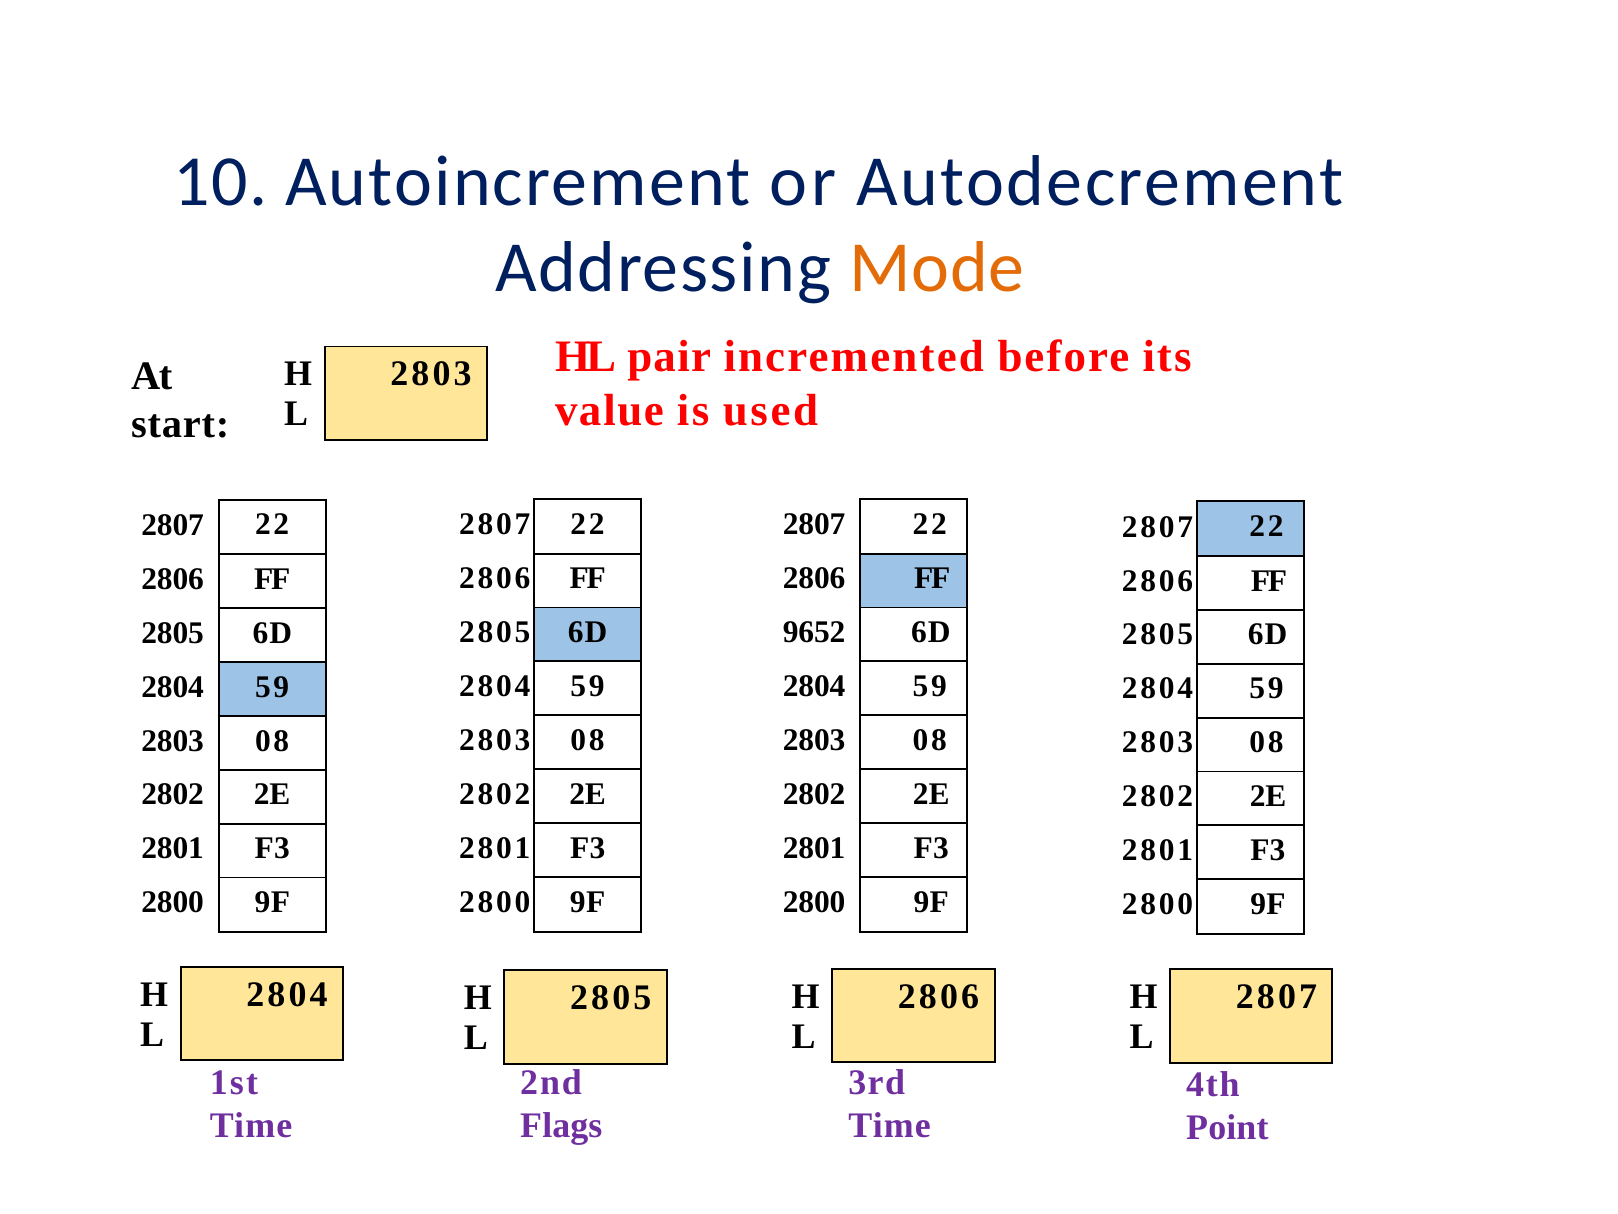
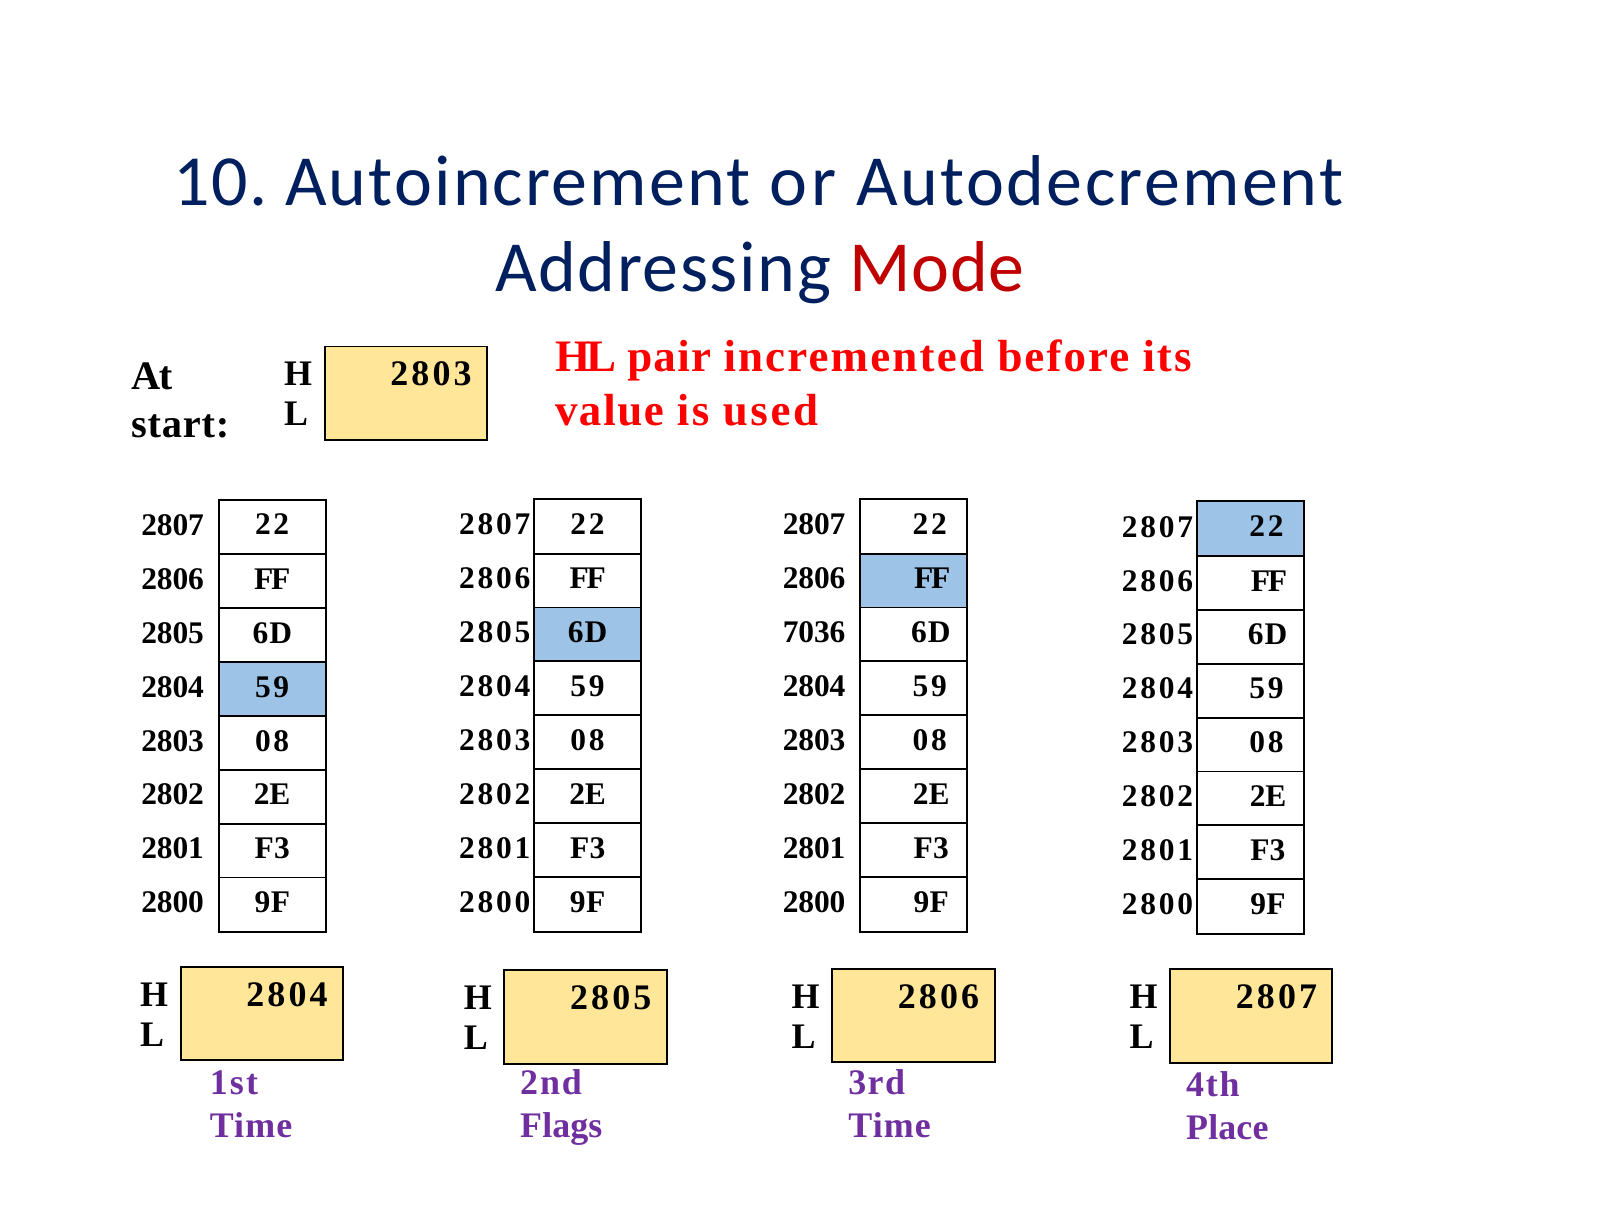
Mode colour: orange -> red
9652: 9652 -> 7036
Point: Point -> Place
